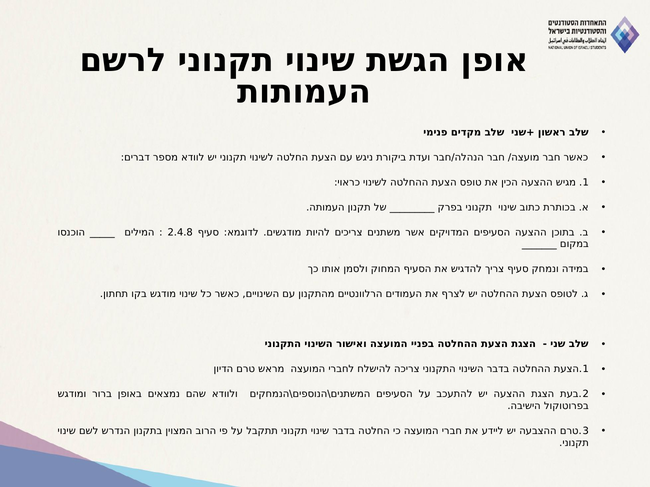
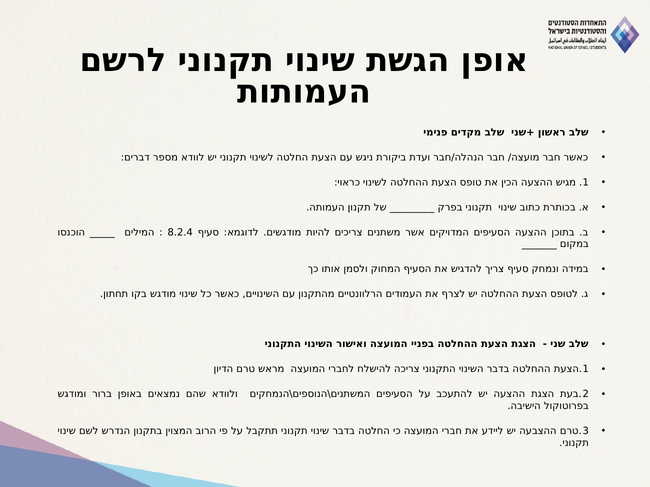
2.4.8: 2.4.8 -> 8.2.4
